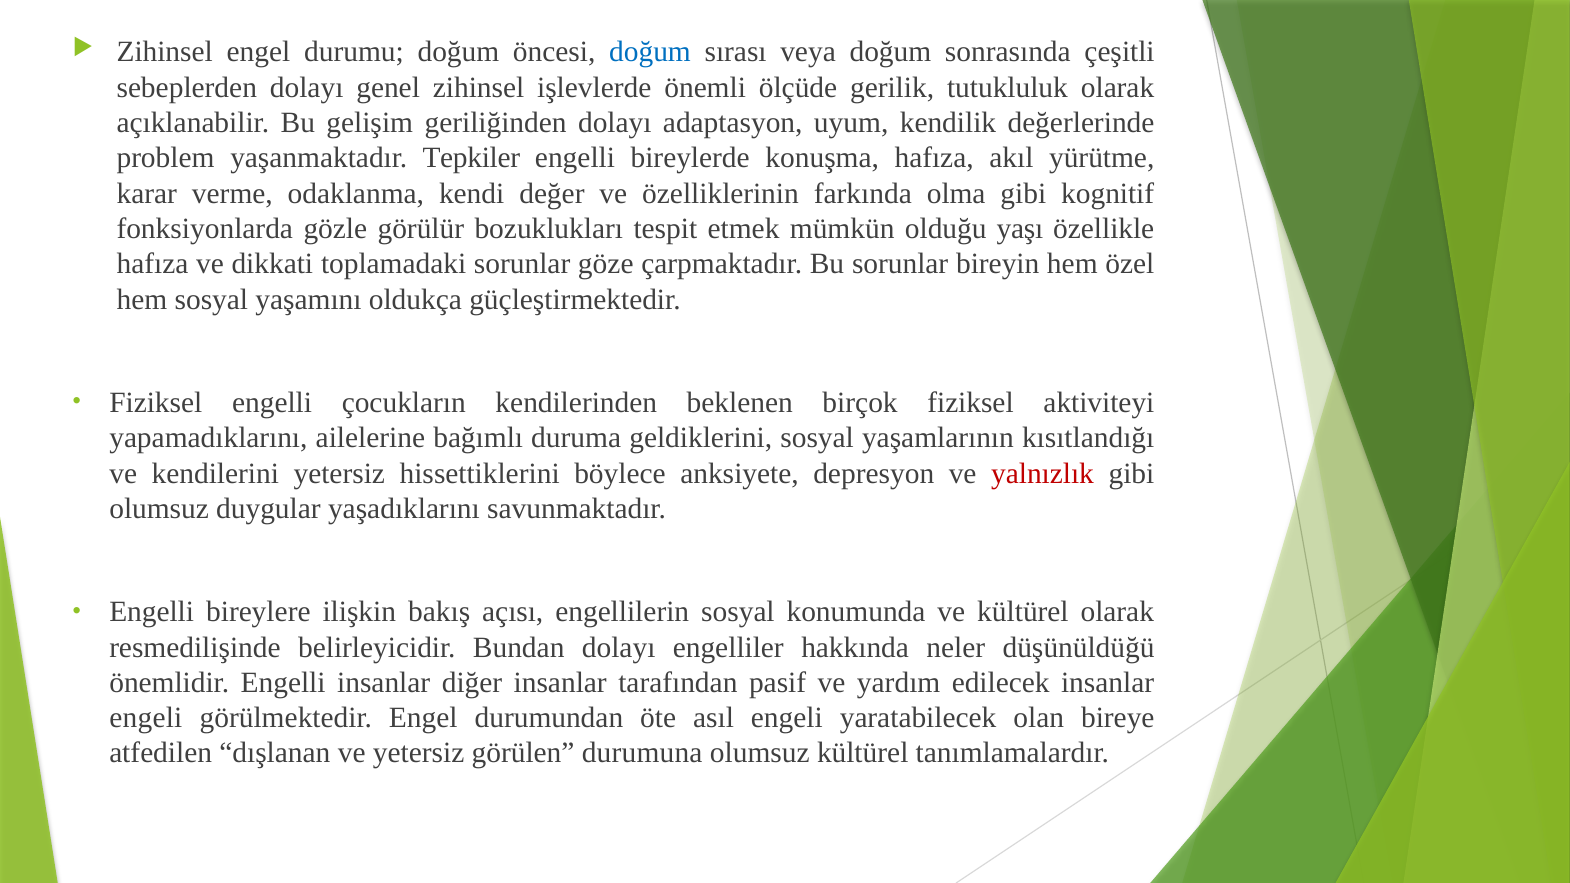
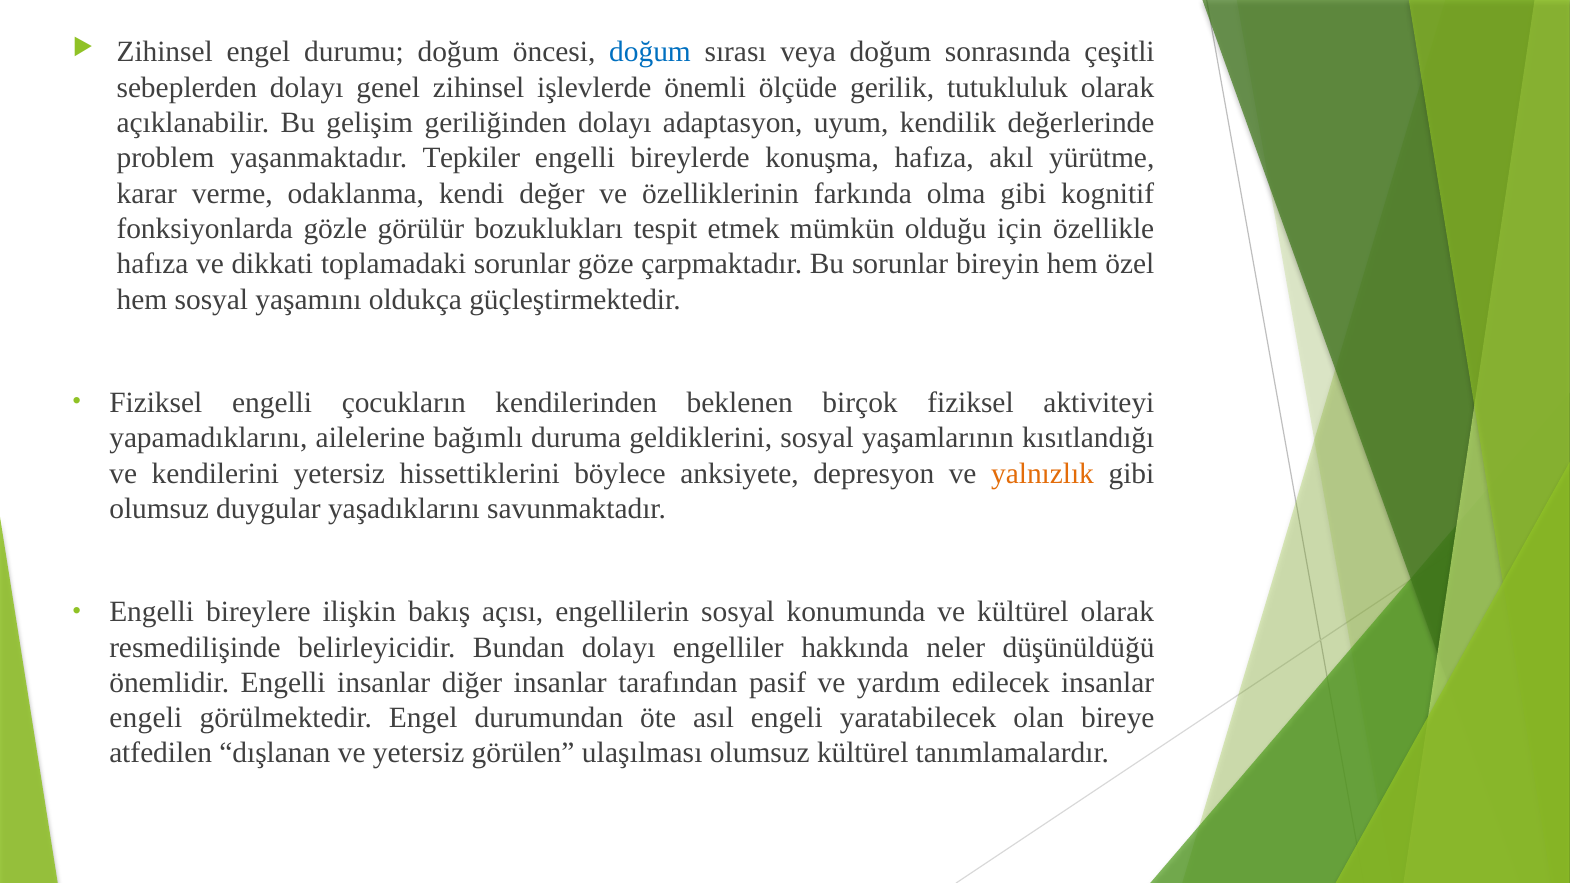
yaşı: yaşı -> için
yalnızlık colour: red -> orange
durumuna: durumuna -> ulaşılması
